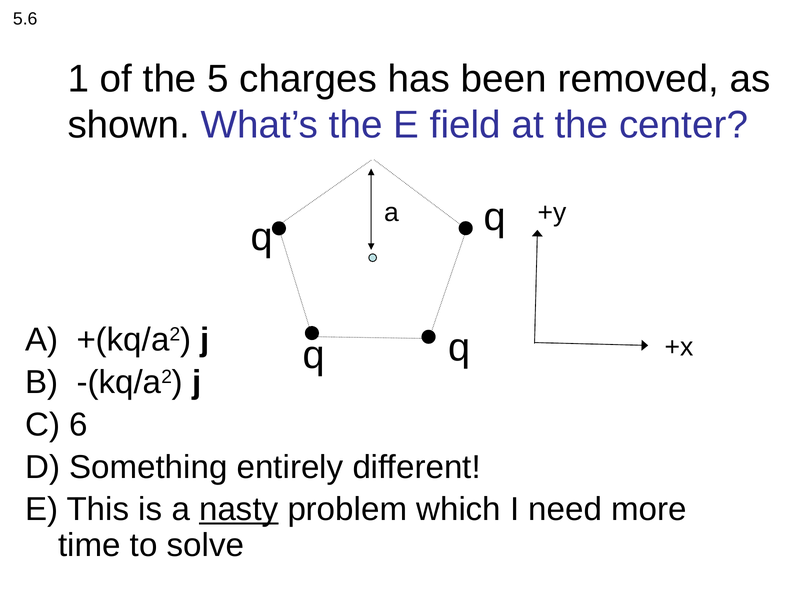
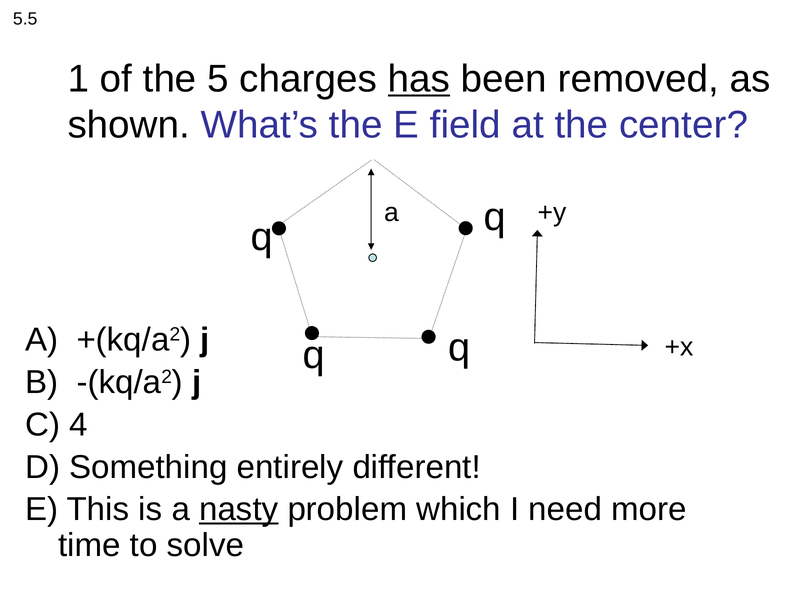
5.6: 5.6 -> 5.5
has underline: none -> present
6: 6 -> 4
